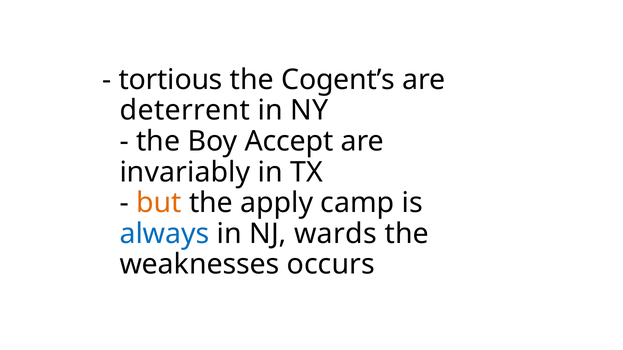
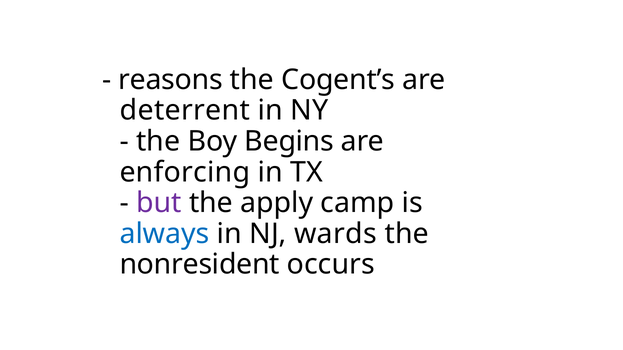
tortious: tortious -> reasons
Accept: Accept -> Begins
invariably: invariably -> enforcing
but colour: orange -> purple
weaknesses: weaknesses -> nonresident
